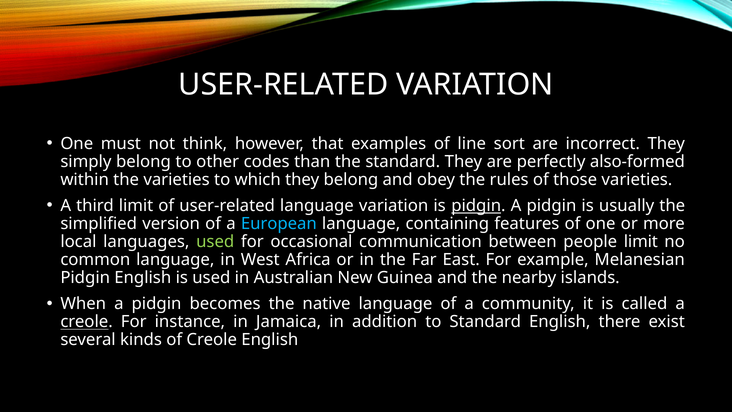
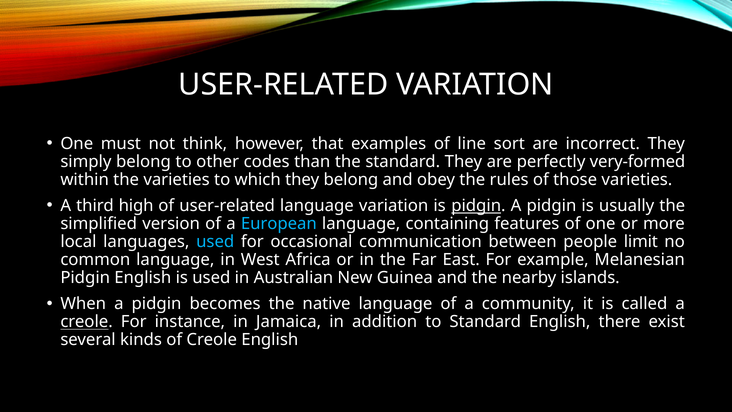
also-formed: also-formed -> very-formed
third limit: limit -> high
used at (215, 242) colour: light green -> light blue
